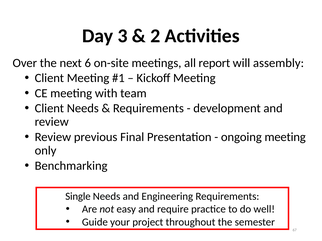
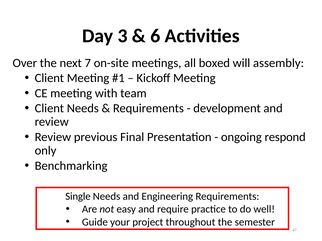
2: 2 -> 6
6: 6 -> 7
report: report -> boxed
ongoing meeting: meeting -> respond
